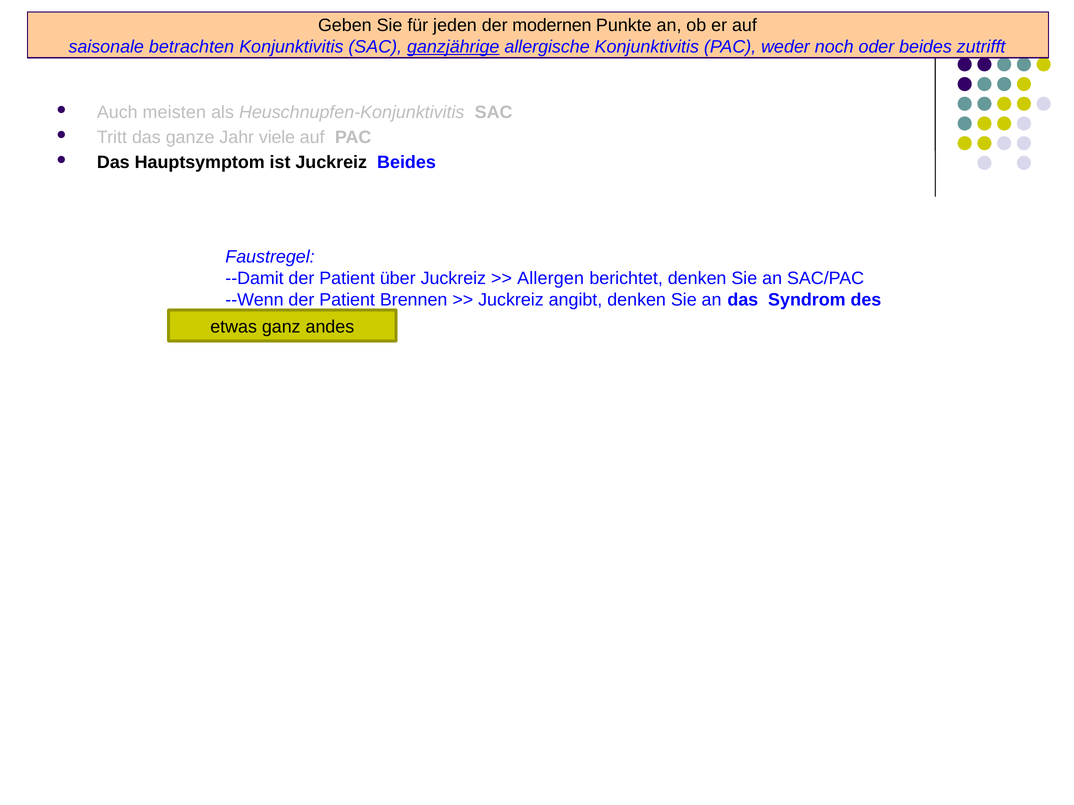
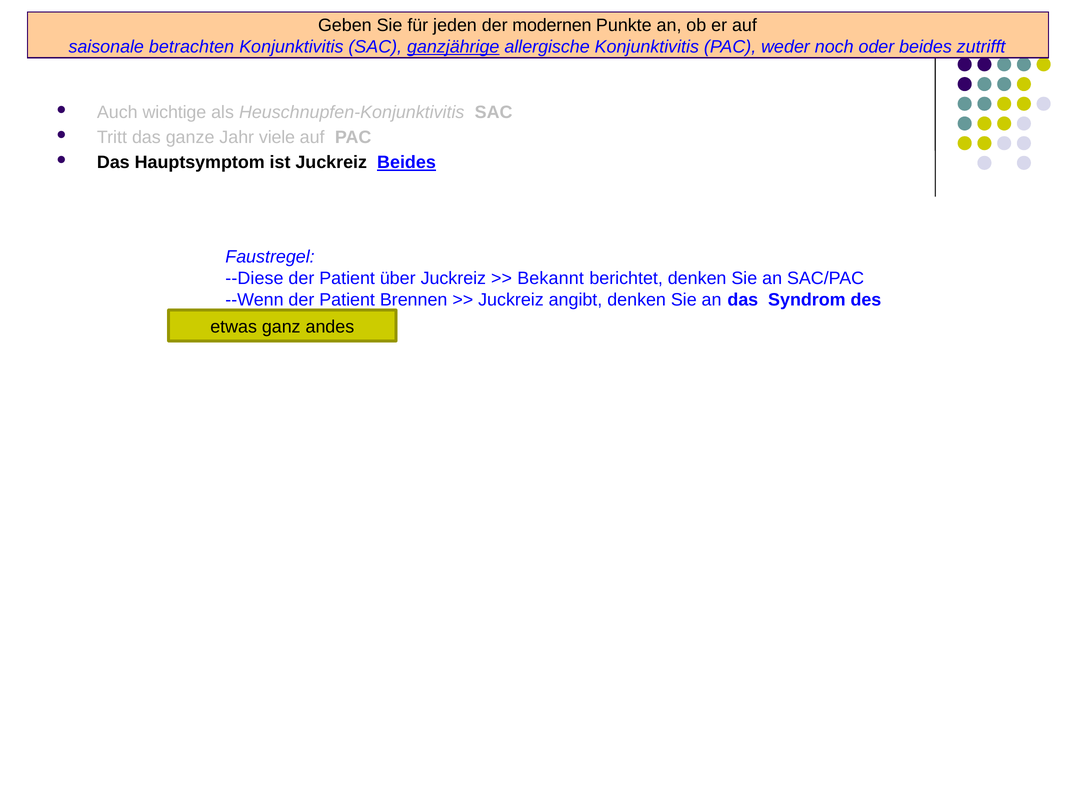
meisten: meisten -> wichtige
Beides at (406, 163) underline: none -> present
--Damit: --Damit -> --Diese
Allergen: Allergen -> Bekannt
